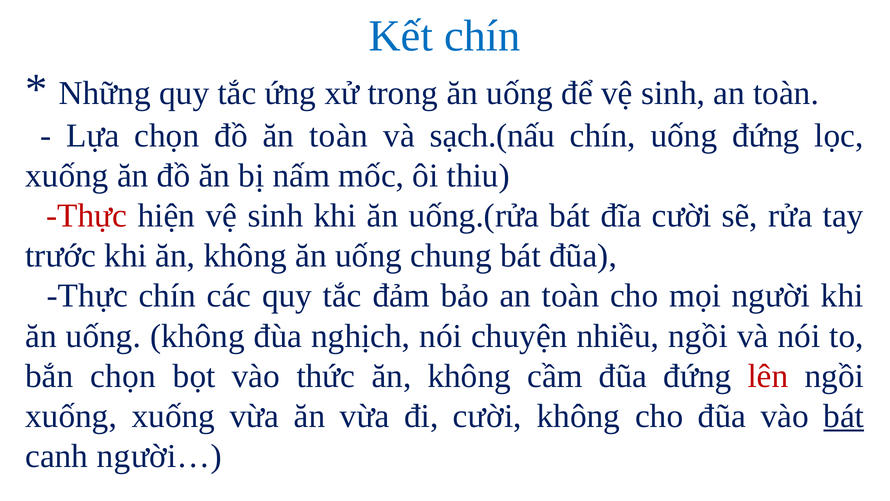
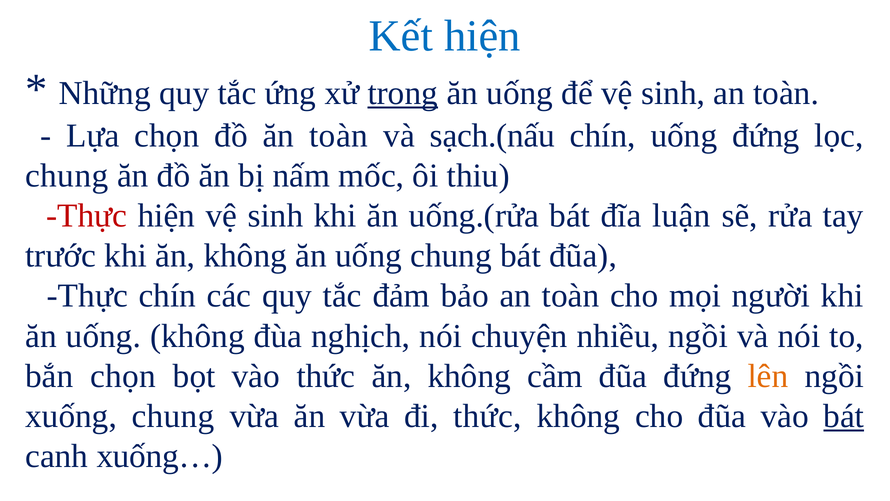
Kết chín: chín -> hiện
trong underline: none -> present
xuống at (67, 176): xuống -> chung
đĩa cười: cười -> luận
lên colour: red -> orange
xuống xuống: xuống -> chung
đi cười: cười -> thức
người…: người… -> xuống…
